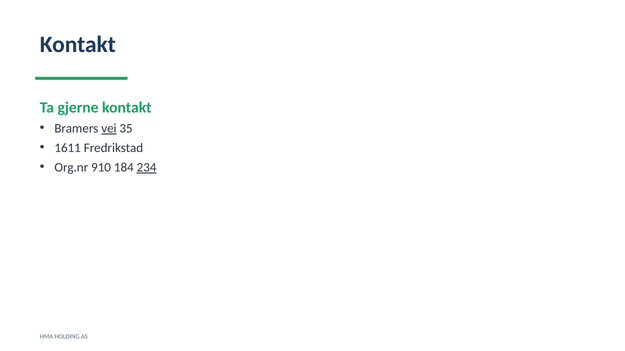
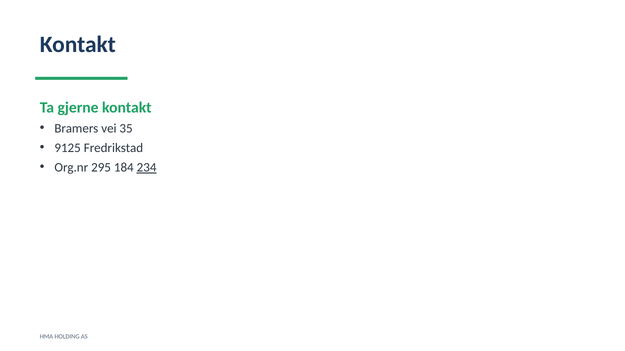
vei underline: present -> none
1611: 1611 -> 9125
910: 910 -> 295
